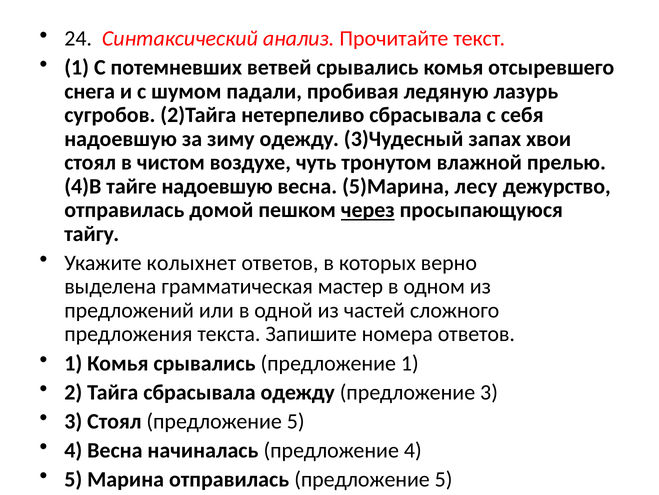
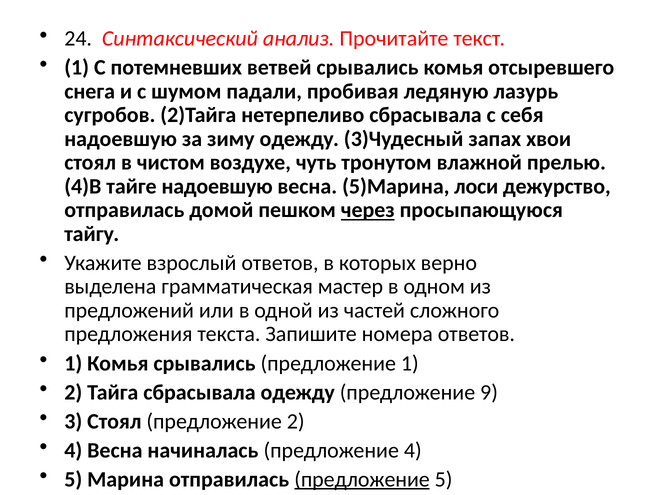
лесу: лесу -> лоси
колыхнет: колыхнет -> взрослый
предложение 3: 3 -> 9
Стоял предложение 5: 5 -> 2
предложение at (362, 479) underline: none -> present
